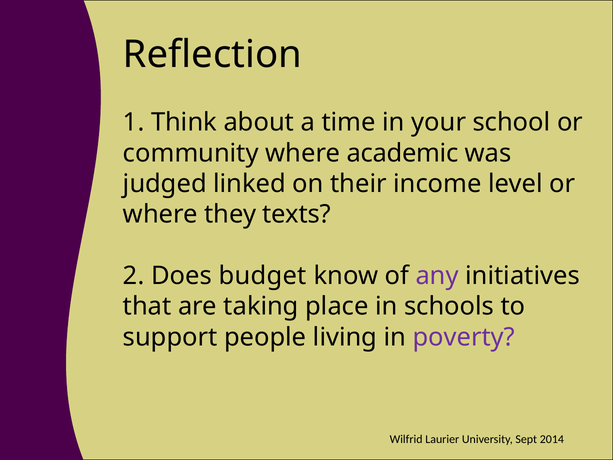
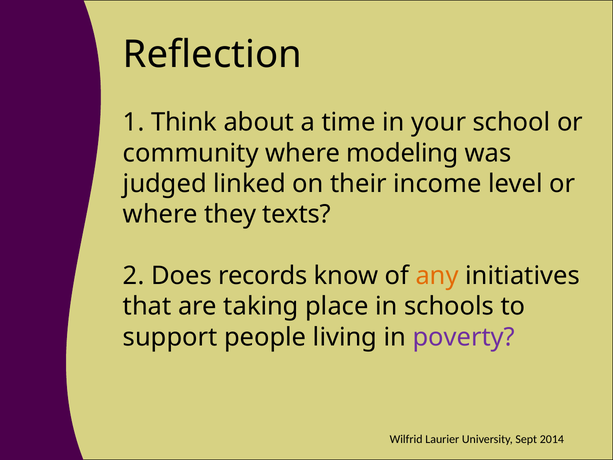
academic: academic -> modeling
budget: budget -> records
any colour: purple -> orange
